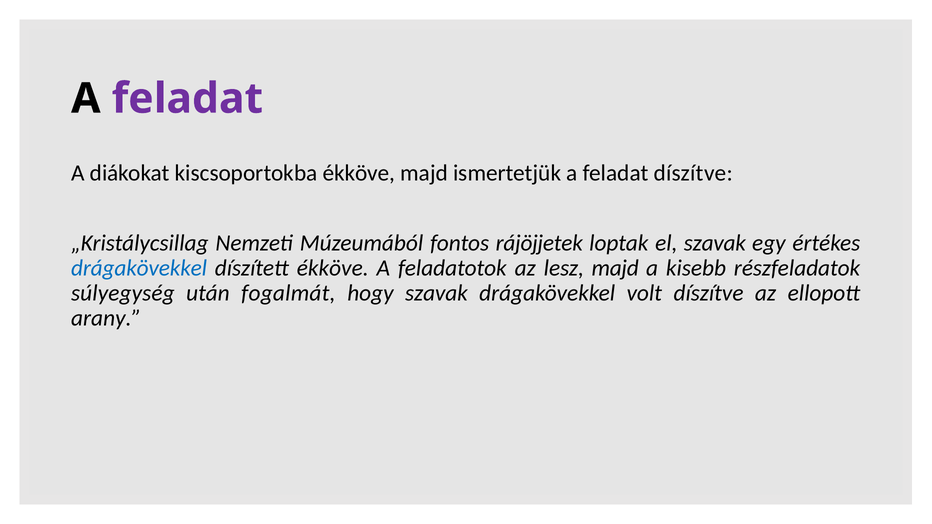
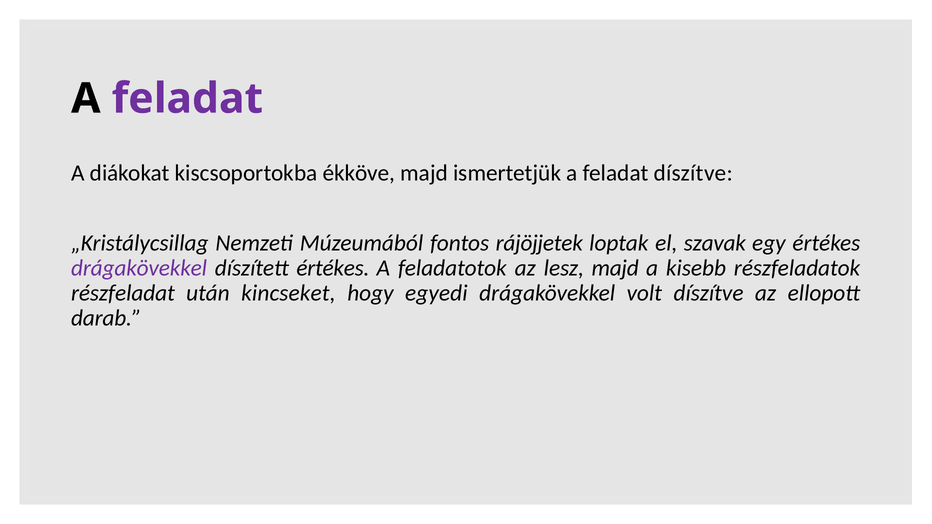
drágakövekkel at (139, 268) colour: blue -> purple
díszített ékköve: ékköve -> értékes
súlyegység: súlyegység -> részfeladat
fogalmát: fogalmát -> kincseket
hogy szavak: szavak -> egyedi
arany: arany -> darab
